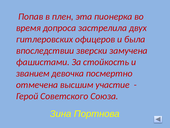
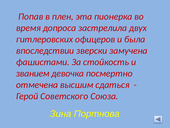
участие: участие -> сдаться
